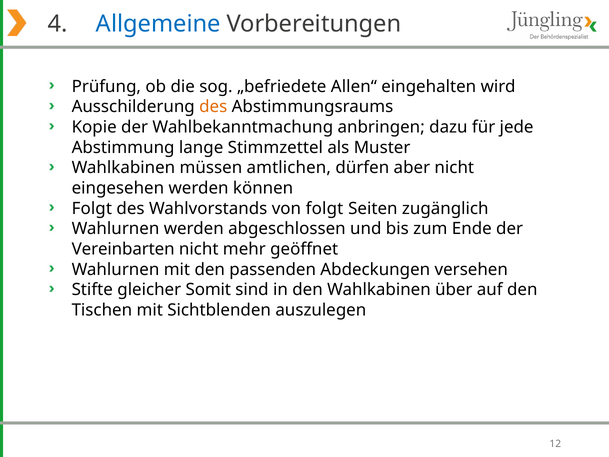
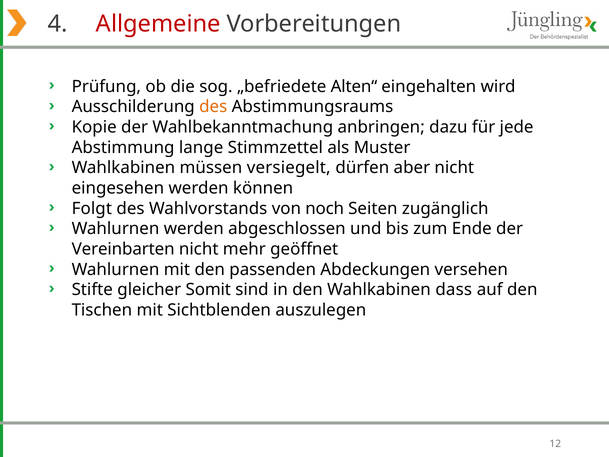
Allgemeine colour: blue -> red
Allen“: Allen“ -> Alten“
amtlichen: amtlichen -> versiegelt
von folgt: folgt -> noch
über: über -> dass
